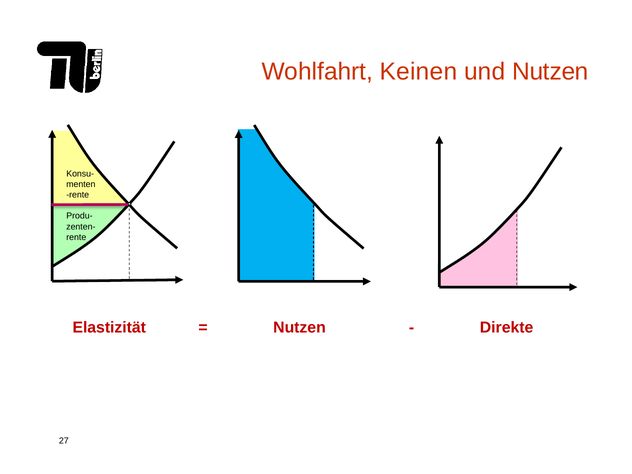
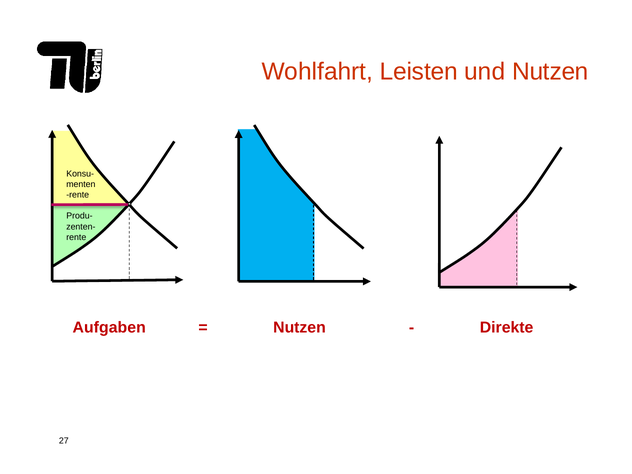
Keinen: Keinen -> Leisten
Elastizität: Elastizität -> Aufgaben
